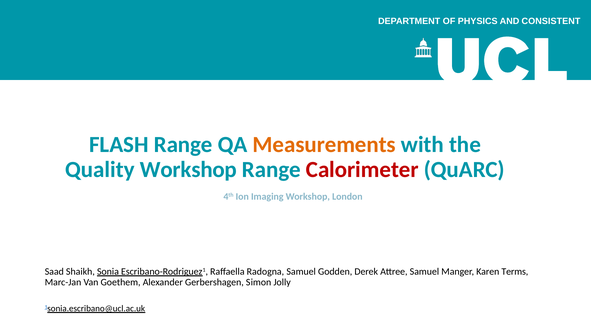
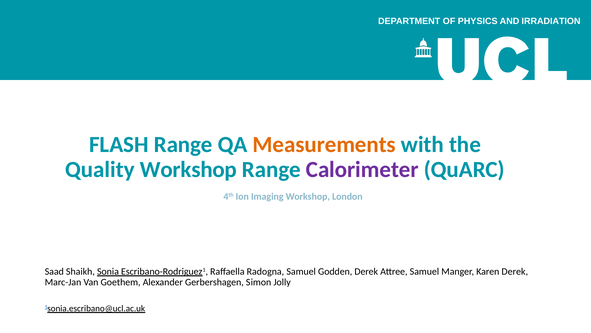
CONSISTENT: CONSISTENT -> IRRADIATION
Calorimeter colour: red -> purple
Karen Terms: Terms -> Derek
